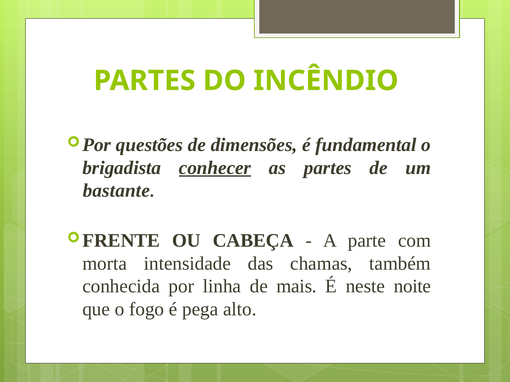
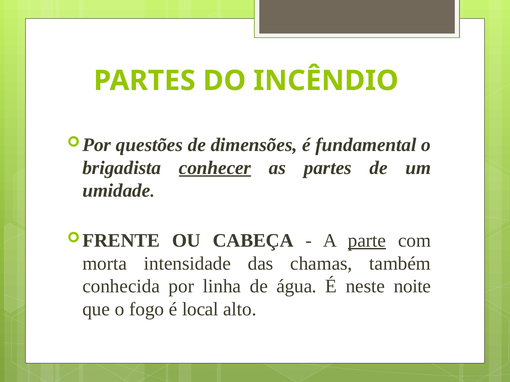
bastante: bastante -> umidade
parte underline: none -> present
mais: mais -> água
pega: pega -> local
